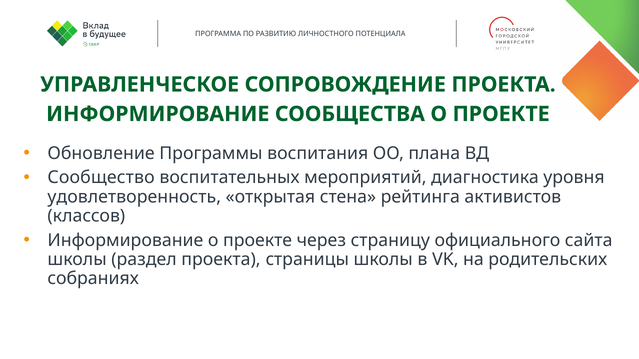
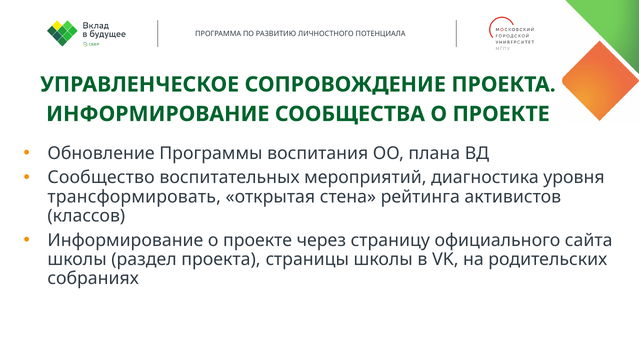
удовлетворенность: удовлетворенность -> трансформировать
